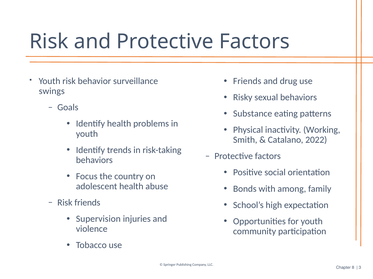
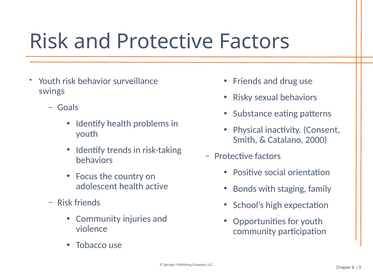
Working: Working -> Consent
2022: 2022 -> 2000
abuse: abuse -> active
among: among -> staging
Supervision at (98, 219): Supervision -> Community
